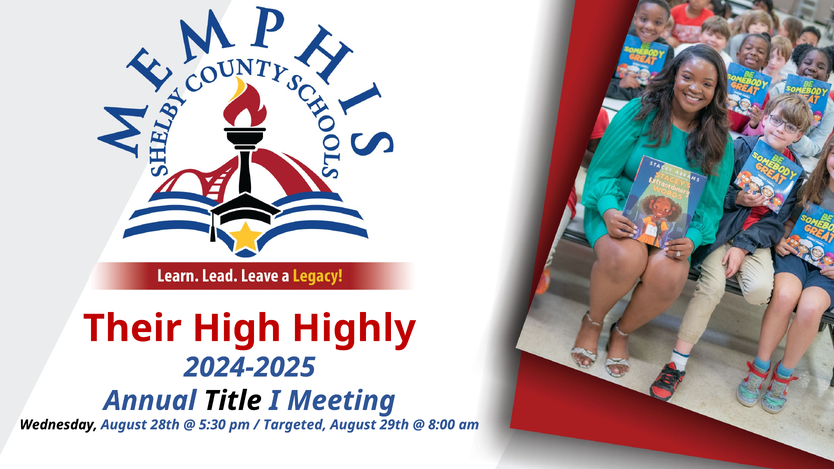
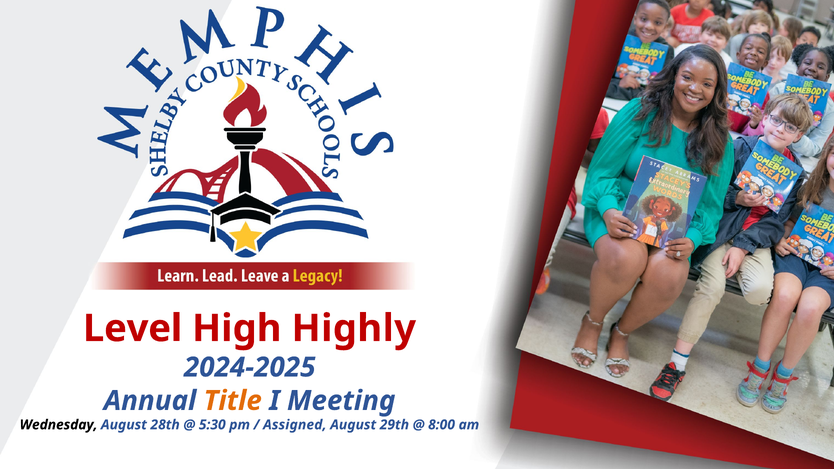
Their: Their -> Level
Title colour: black -> orange
Targeted: Targeted -> Assigned
